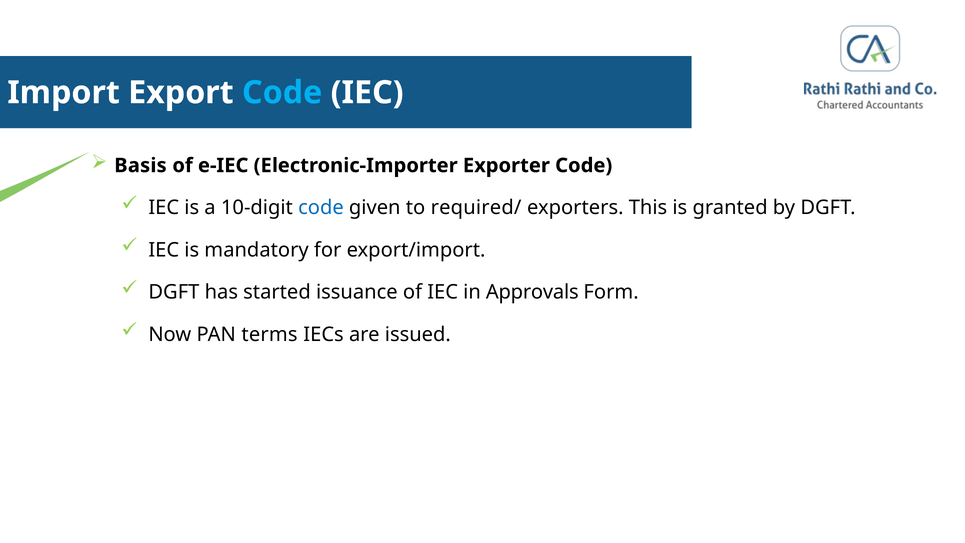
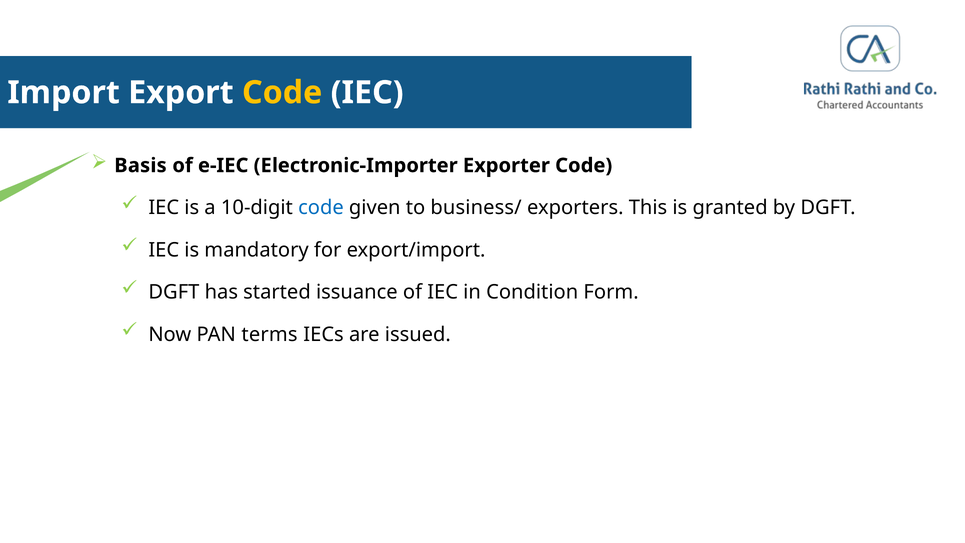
Code at (282, 93) colour: light blue -> yellow
required/: required/ -> business/
Approvals: Approvals -> Condition
